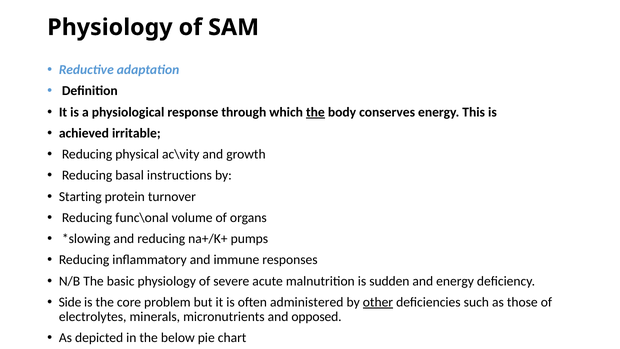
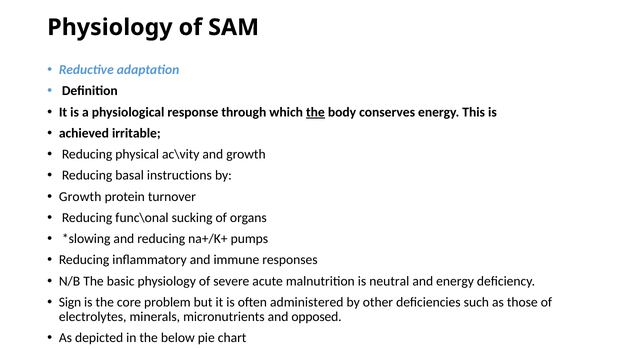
Starting at (80, 196): Starting -> Growth
volume: volume -> sucking
sudden: sudden -> neutral
Side: Side -> Sign
other underline: present -> none
